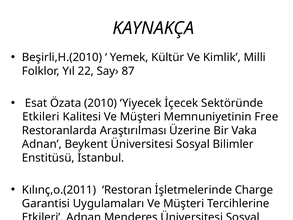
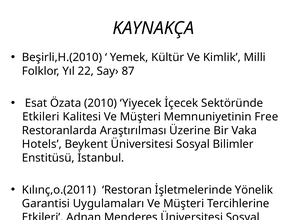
Adnan at (42, 144): Adnan -> Hotels
Charge: Charge -> Yönelik
